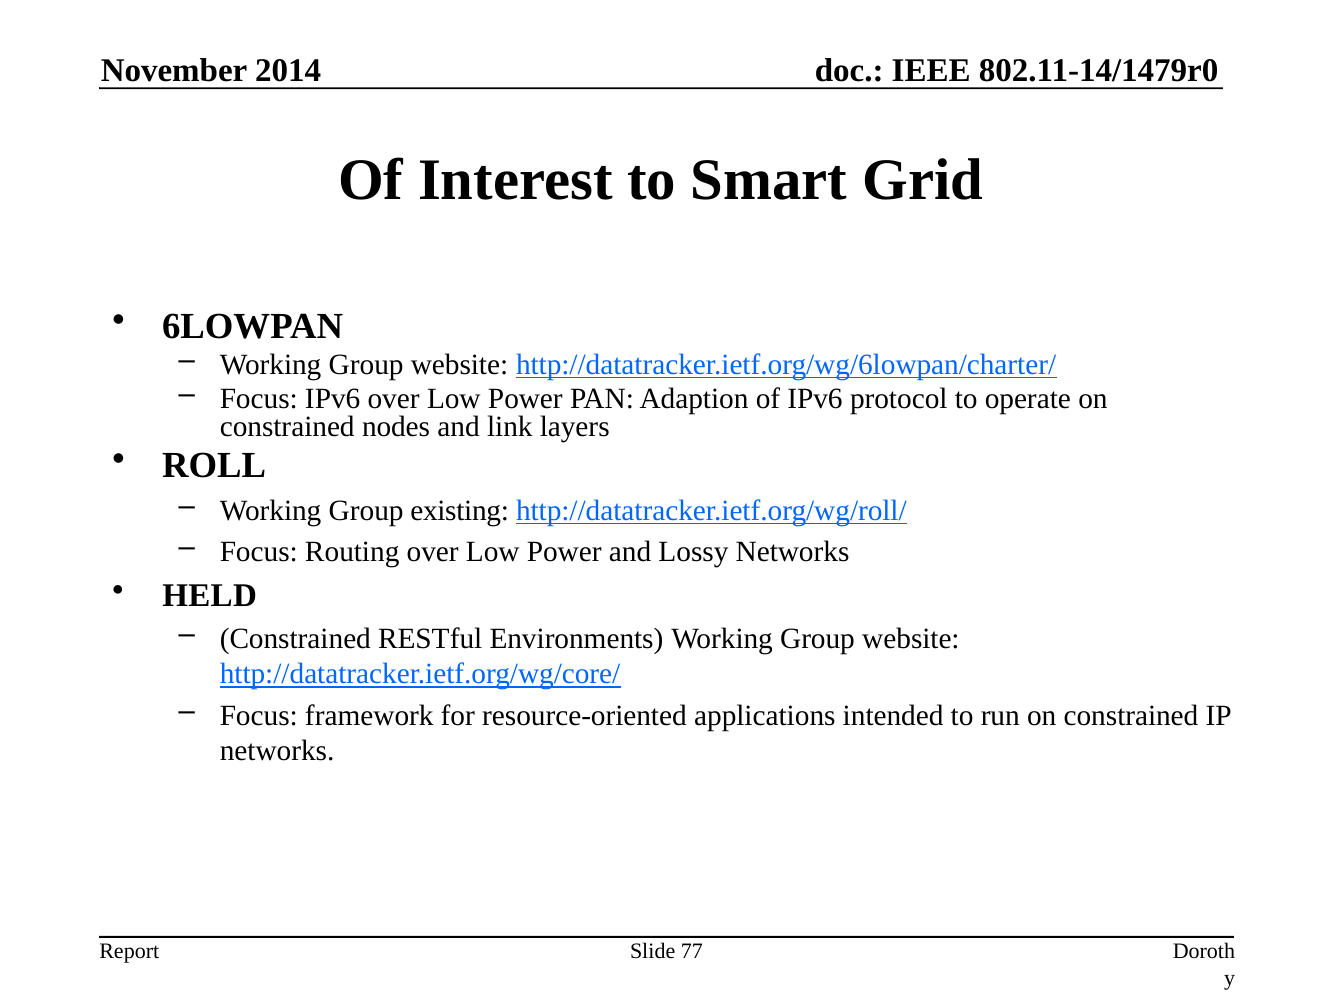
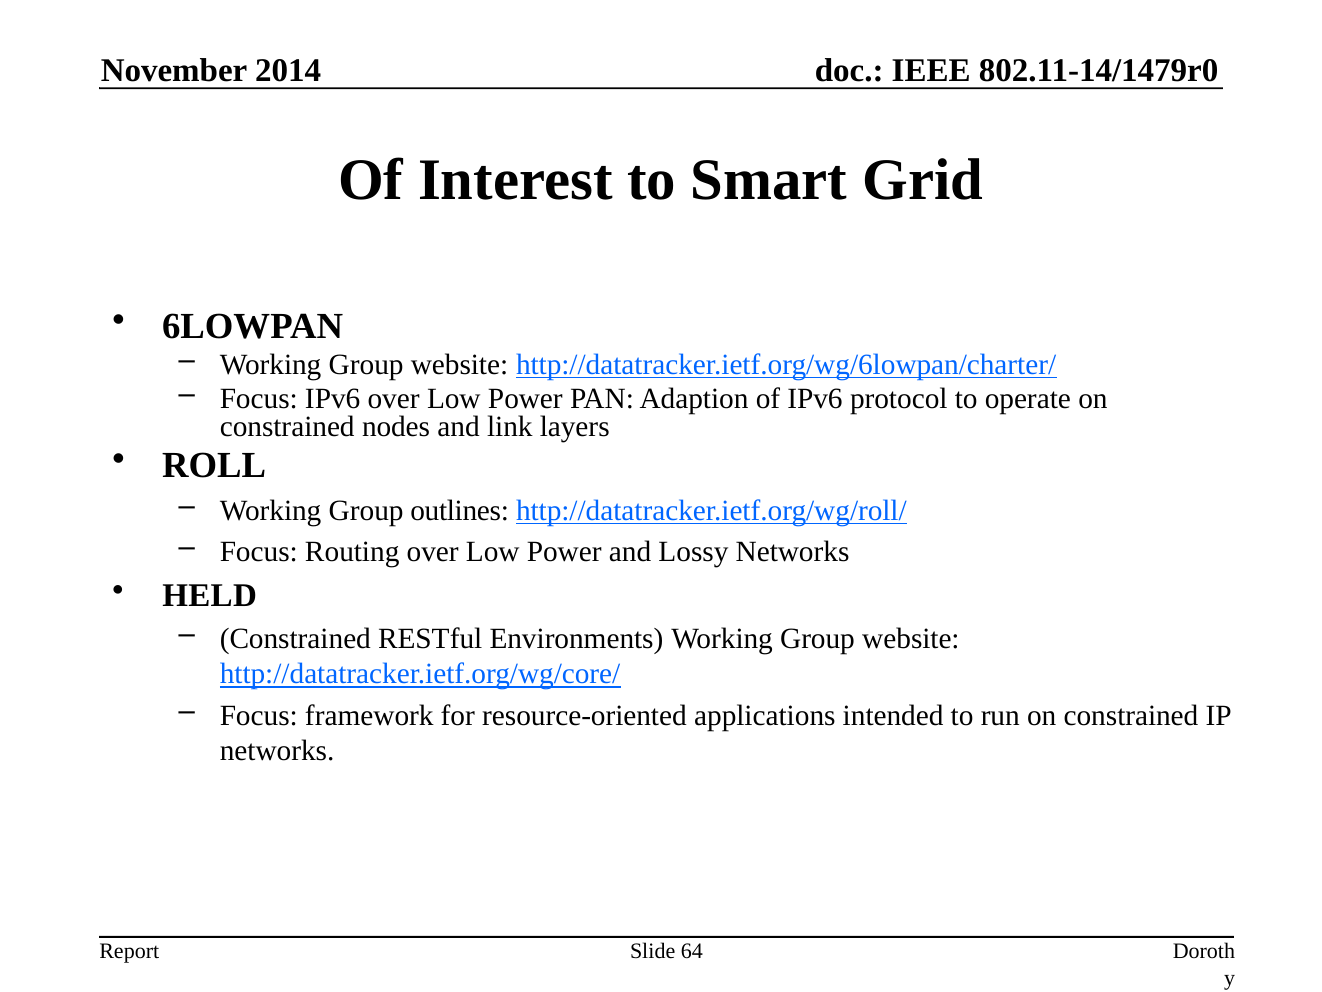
existing: existing -> outlines
77: 77 -> 64
